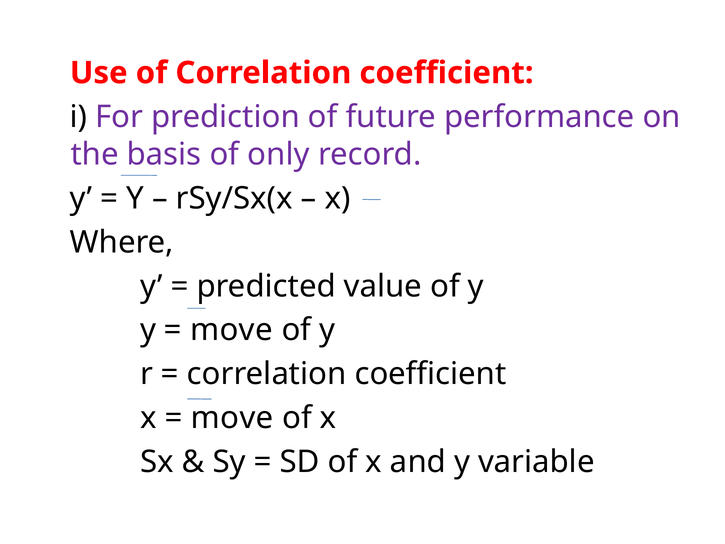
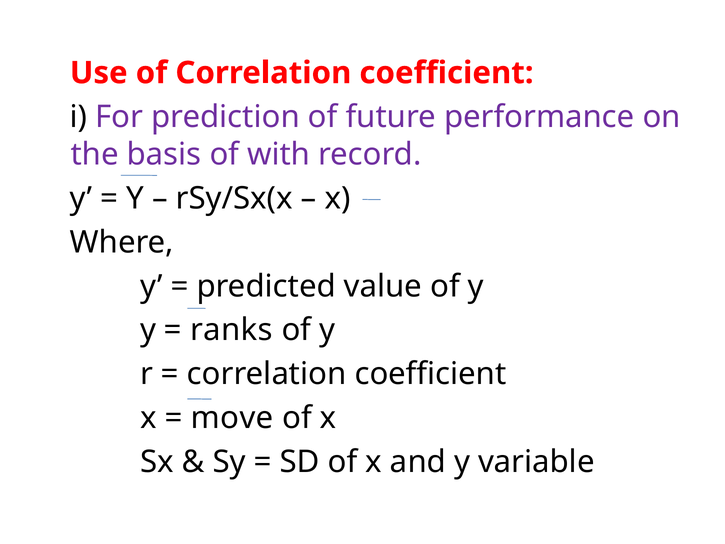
only: only -> with
move at (232, 330): move -> ranks
